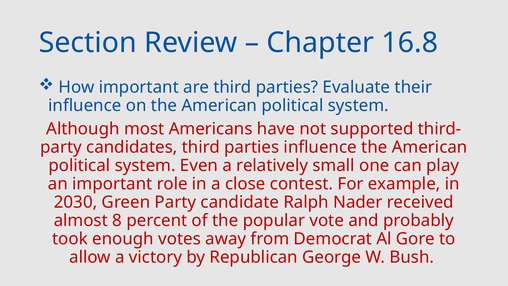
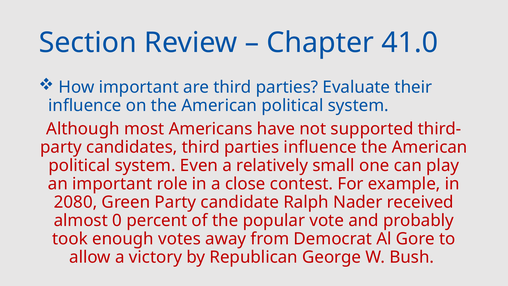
16.8: 16.8 -> 41.0
2030: 2030 -> 2080
8: 8 -> 0
